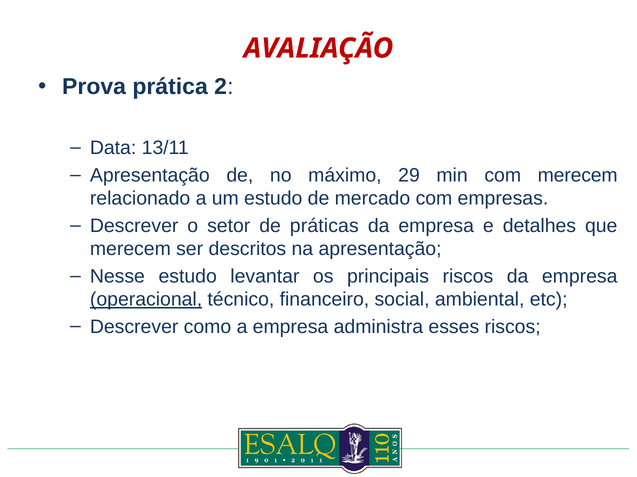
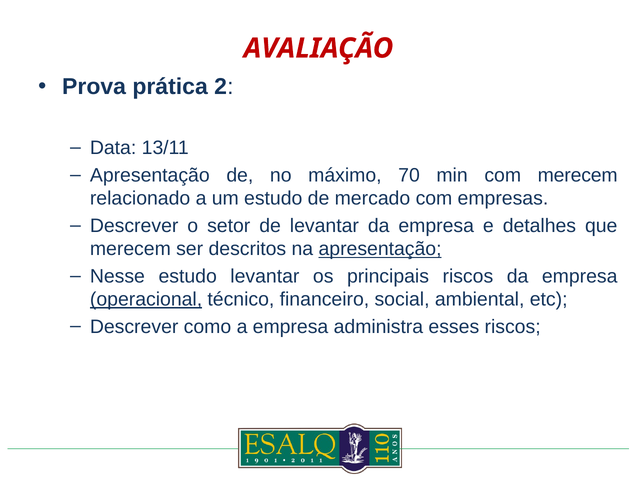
29: 29 -> 70
de práticas: práticas -> levantar
apresentação at (380, 249) underline: none -> present
